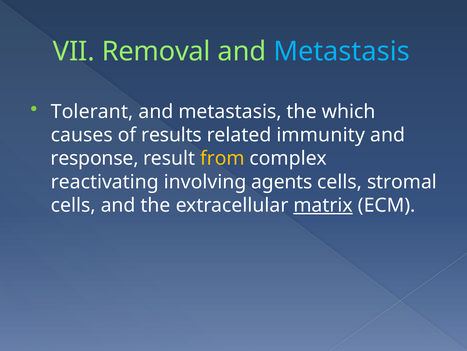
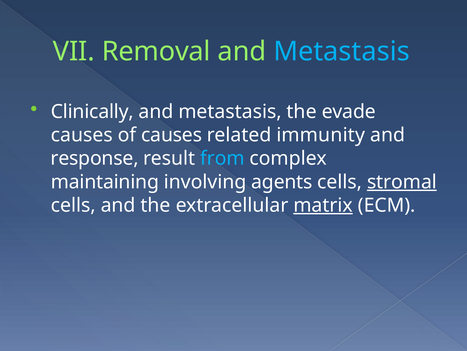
Tolerant: Tolerant -> Clinically
which: which -> evade
of results: results -> causes
from colour: yellow -> light blue
reactivating: reactivating -> maintaining
stromal underline: none -> present
